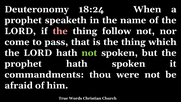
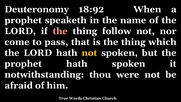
18:24: 18:24 -> 18:92
not at (89, 53) colour: light green -> yellow
commandments: commandments -> notwithstanding
